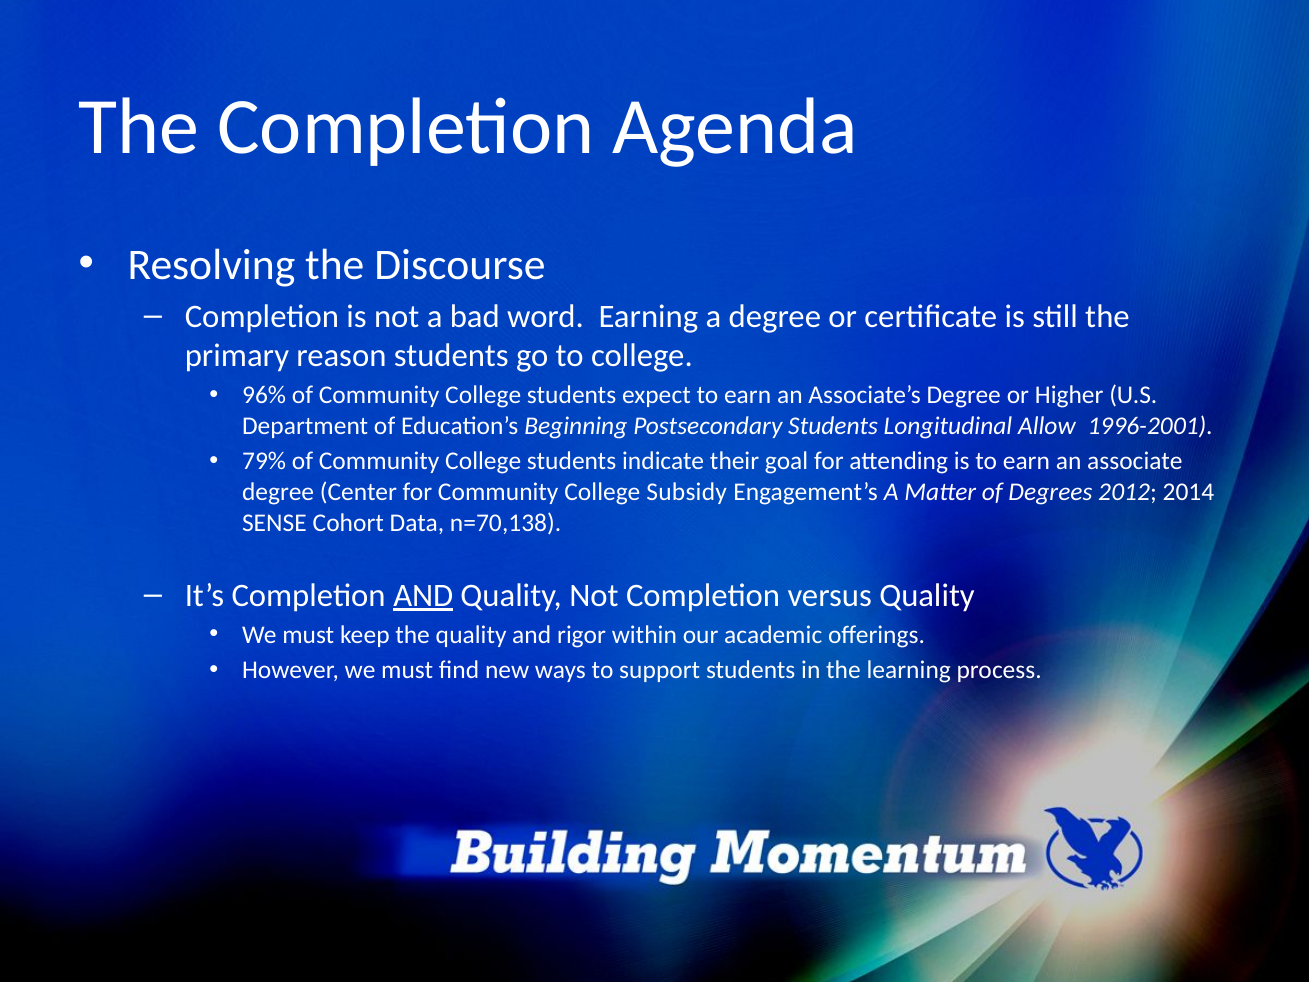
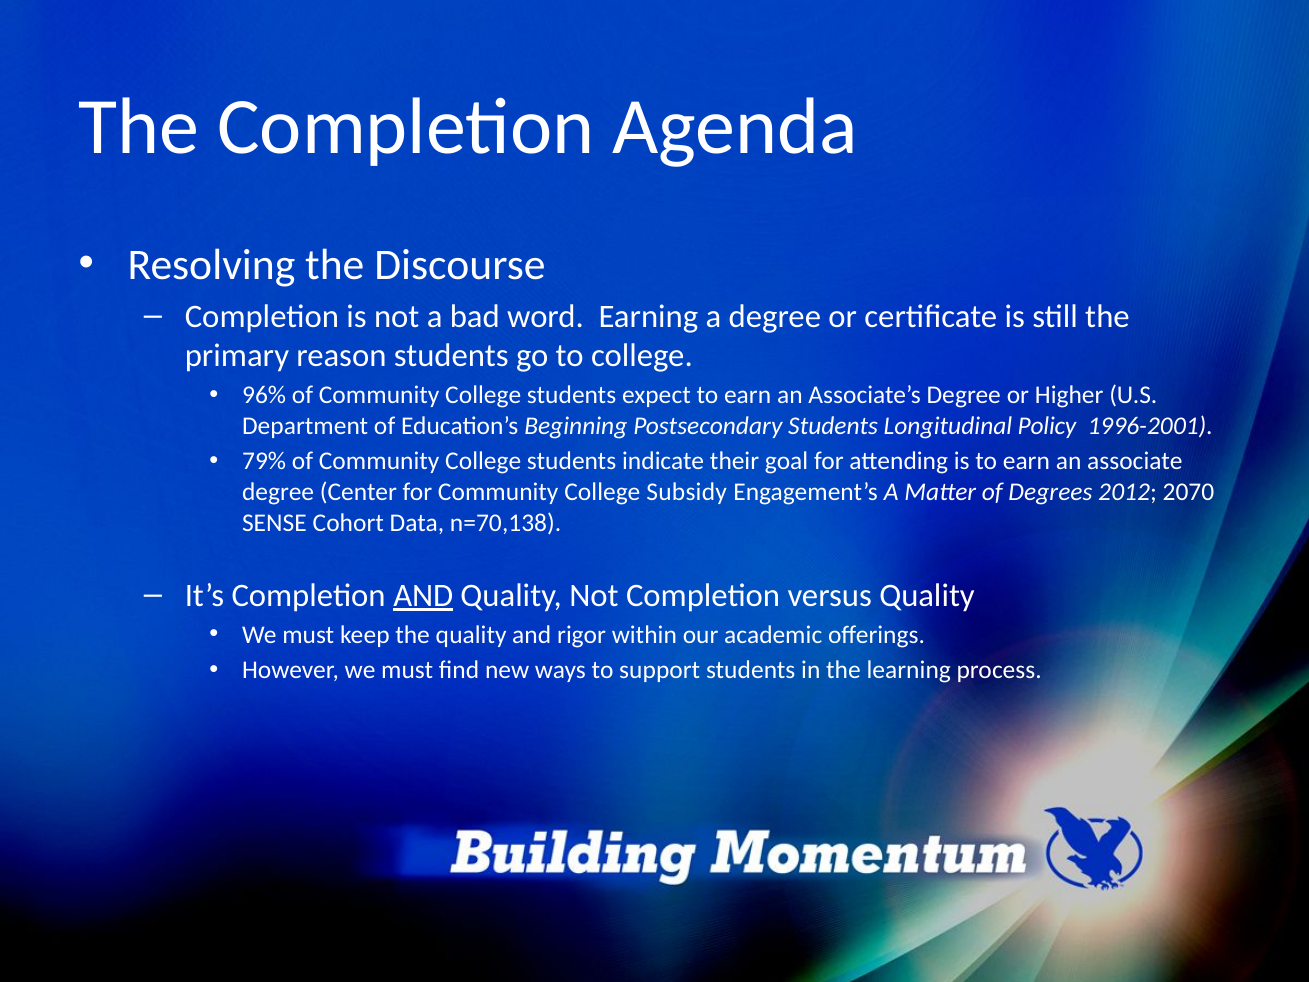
Allow: Allow -> Policy
2014: 2014 -> 2070
